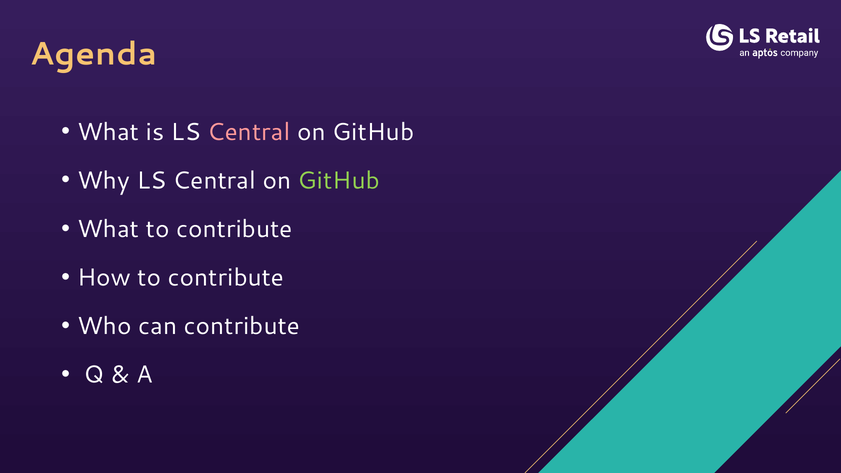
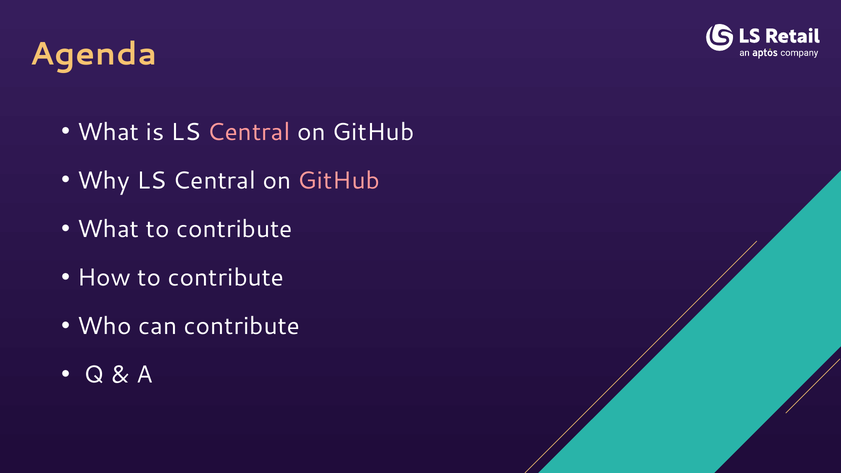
GitHub at (339, 181) colour: light green -> pink
